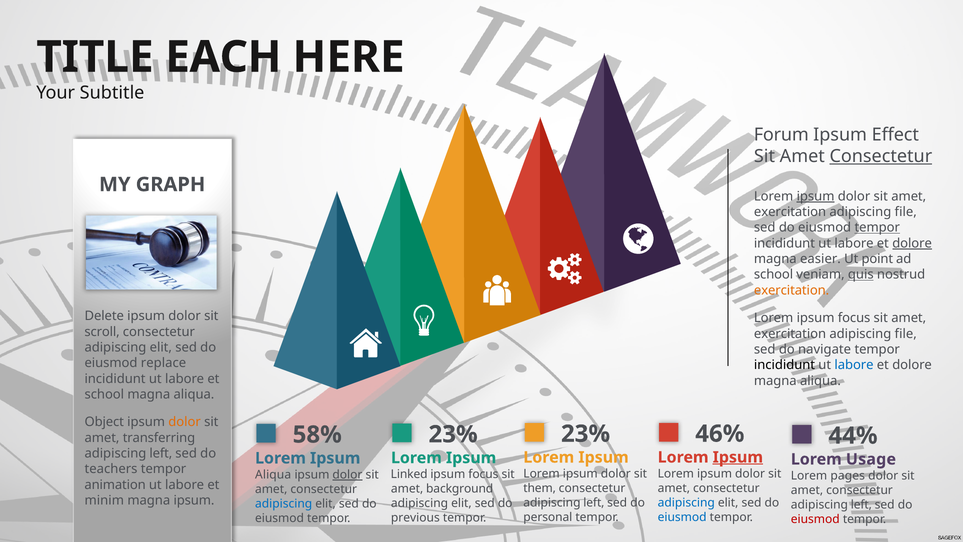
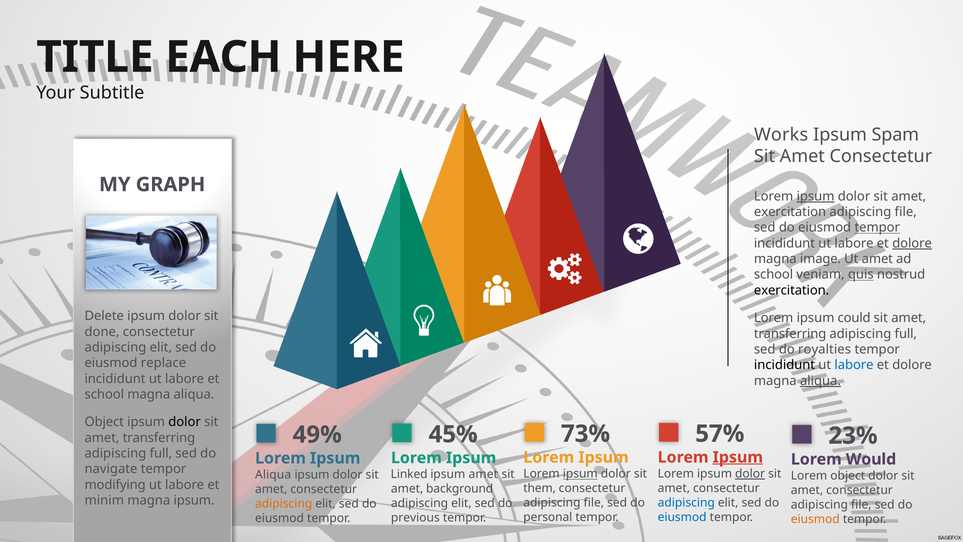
Forum: Forum -> Works
Effect: Effect -> Spam
Consectetur at (881, 156) underline: present -> none
easier: easier -> image
Ut point: point -> amet
exercitation at (792, 290) colour: orange -> black
Lorem ipsum focus: focus -> could
scroll: scroll -> done
exercitation at (790, 334): exercitation -> transferring
file at (906, 334): file -> full
navigate: navigate -> royalties
aliqua at (820, 381) underline: none -> present
dolor at (185, 422) colour: orange -> black
46%: 46% -> 57%
23% at (586, 434): 23% -> 73%
23% at (453, 434): 23% -> 45%
58%: 58% -> 49%
44%: 44% -> 23%
left at (161, 453): left -> full
Usage: Usage -> Would
teachers: teachers -> navigate
ipsum at (580, 474) underline: none -> present
dolor at (750, 474) underline: none -> present
focus at (483, 474): focus -> amet
dolor at (347, 475) underline: present -> none
Lorem pages: pages -> object
animation: animation -> modifying
left at (594, 503): left -> file
adipiscing at (284, 503) colour: blue -> orange
left at (861, 504): left -> file
eiusmod at (815, 519) colour: red -> orange
